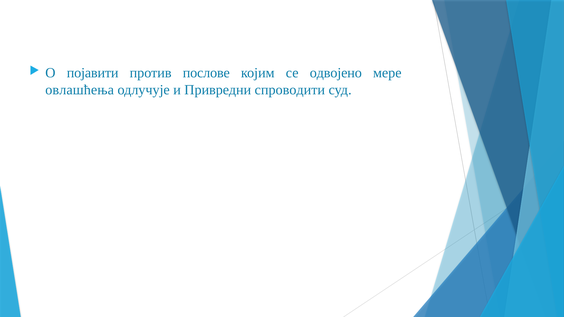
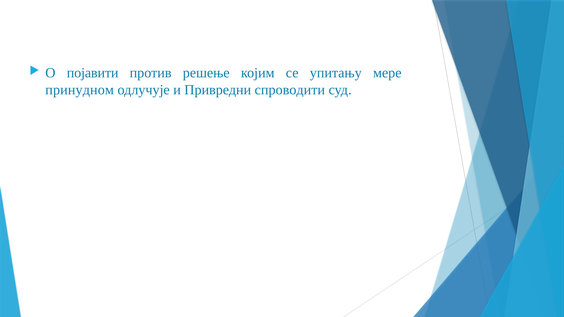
послове: послове -> решење
одвојено: одвојено -> упитању
овлашћења: овлашћења -> принудном
